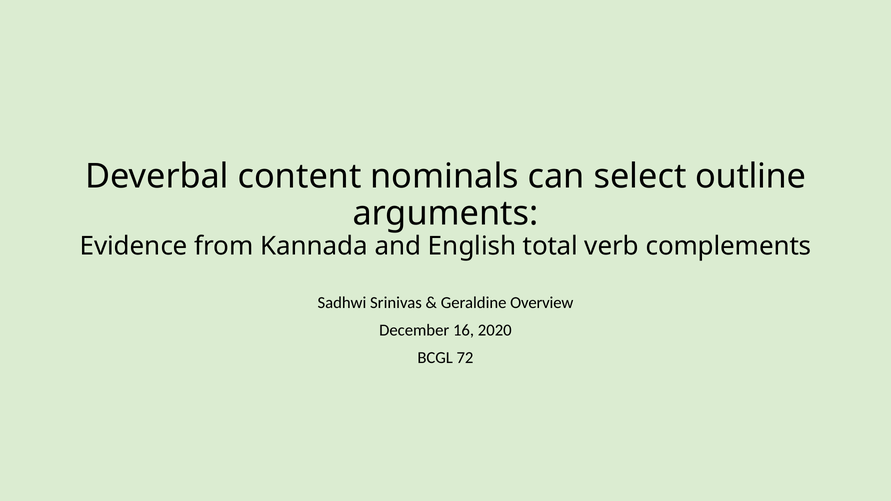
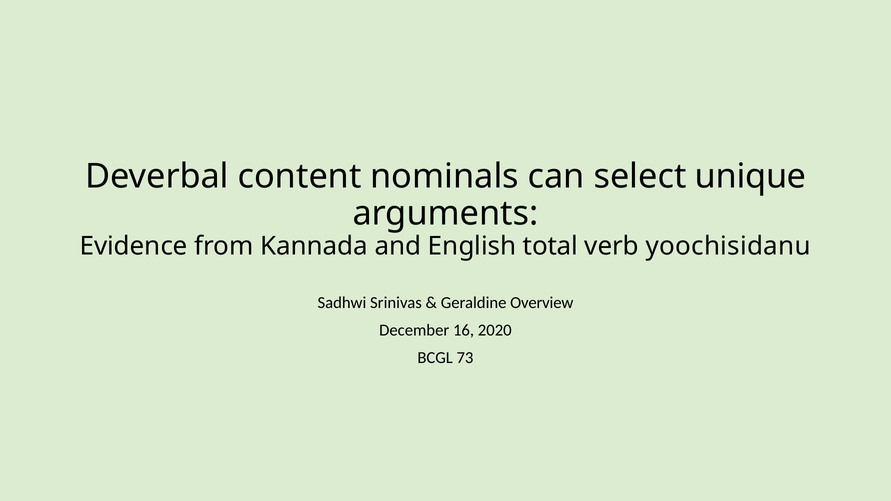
outline: outline -> unique
complements: complements -> yoochisidanu
72: 72 -> 73
